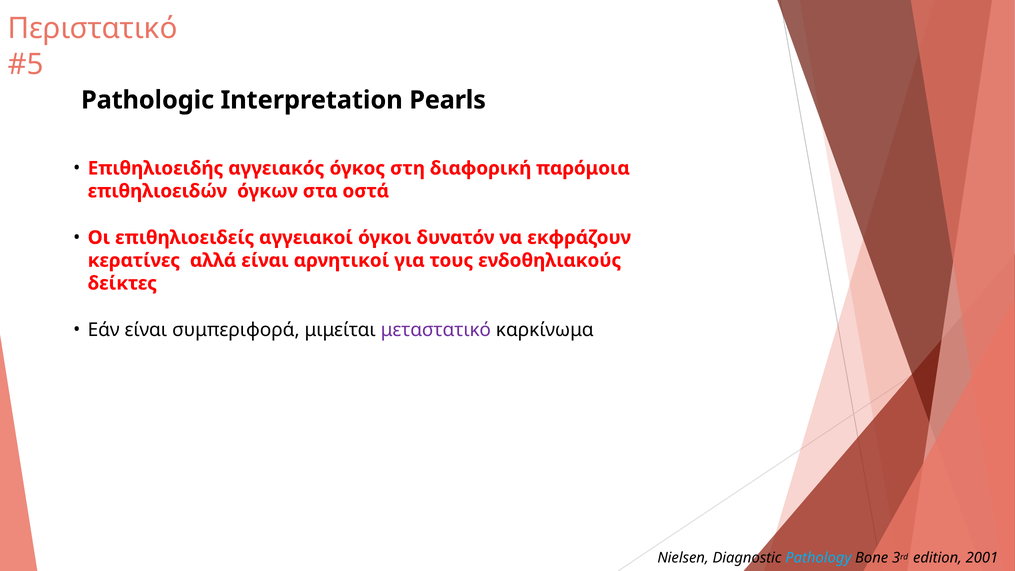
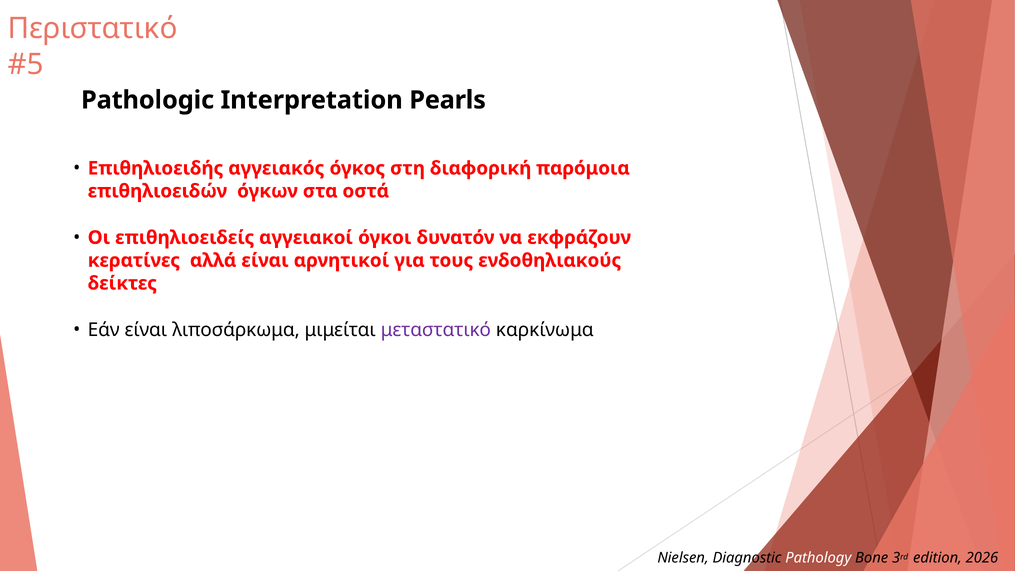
συμπεριφορά: συμπεριφορά -> λιποσάρκωμα
Pathology colour: light blue -> white
2001: 2001 -> 2026
